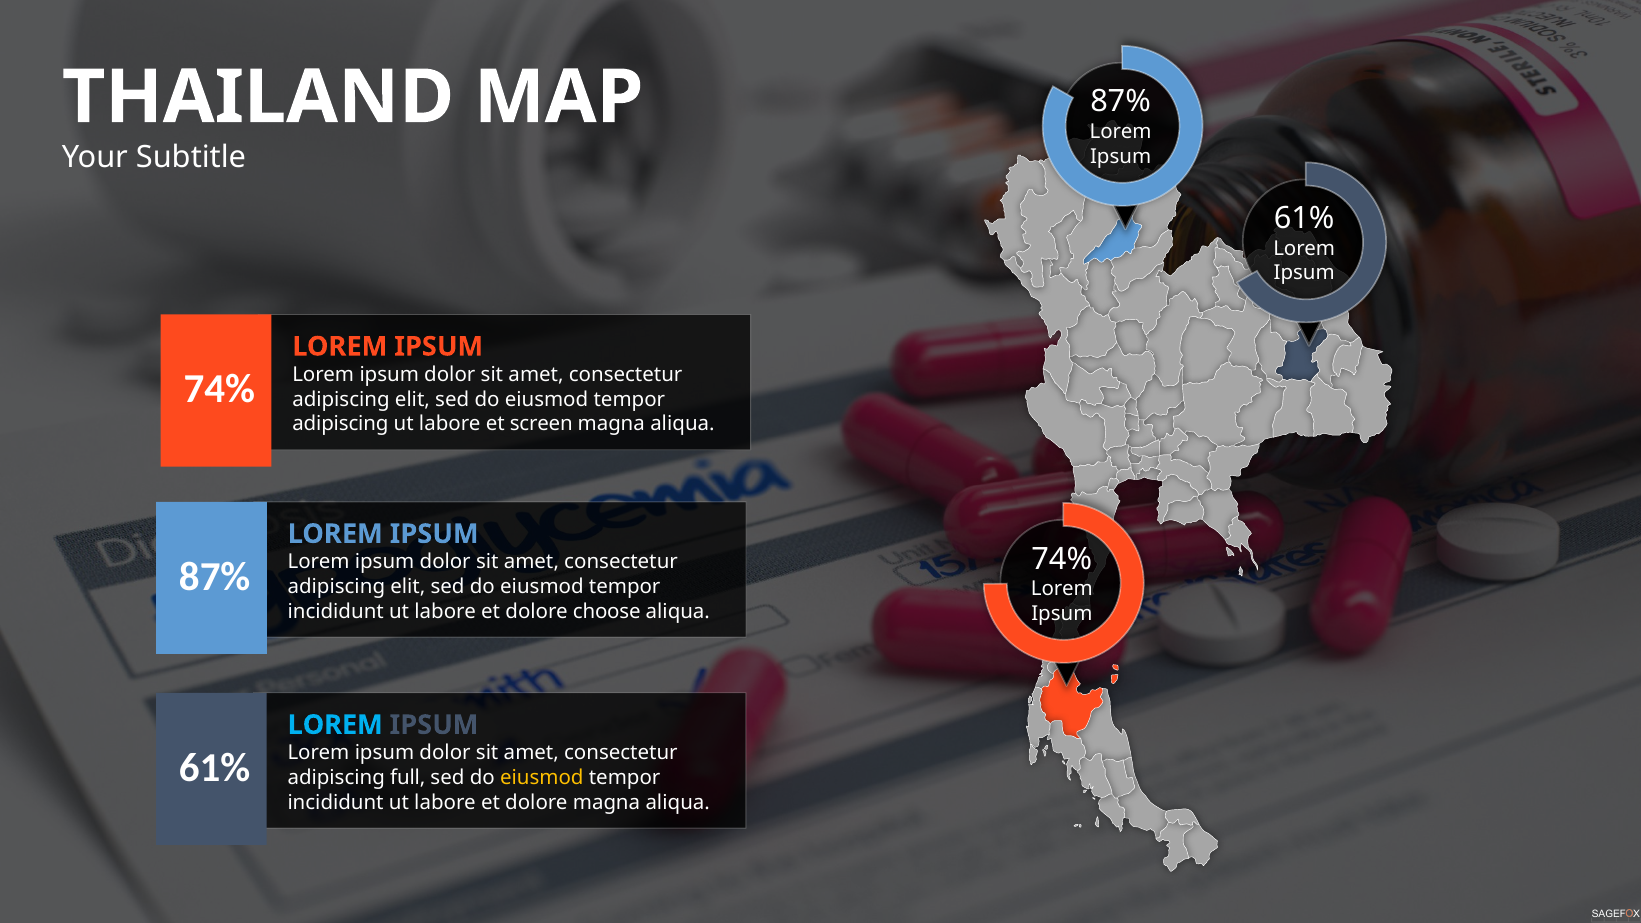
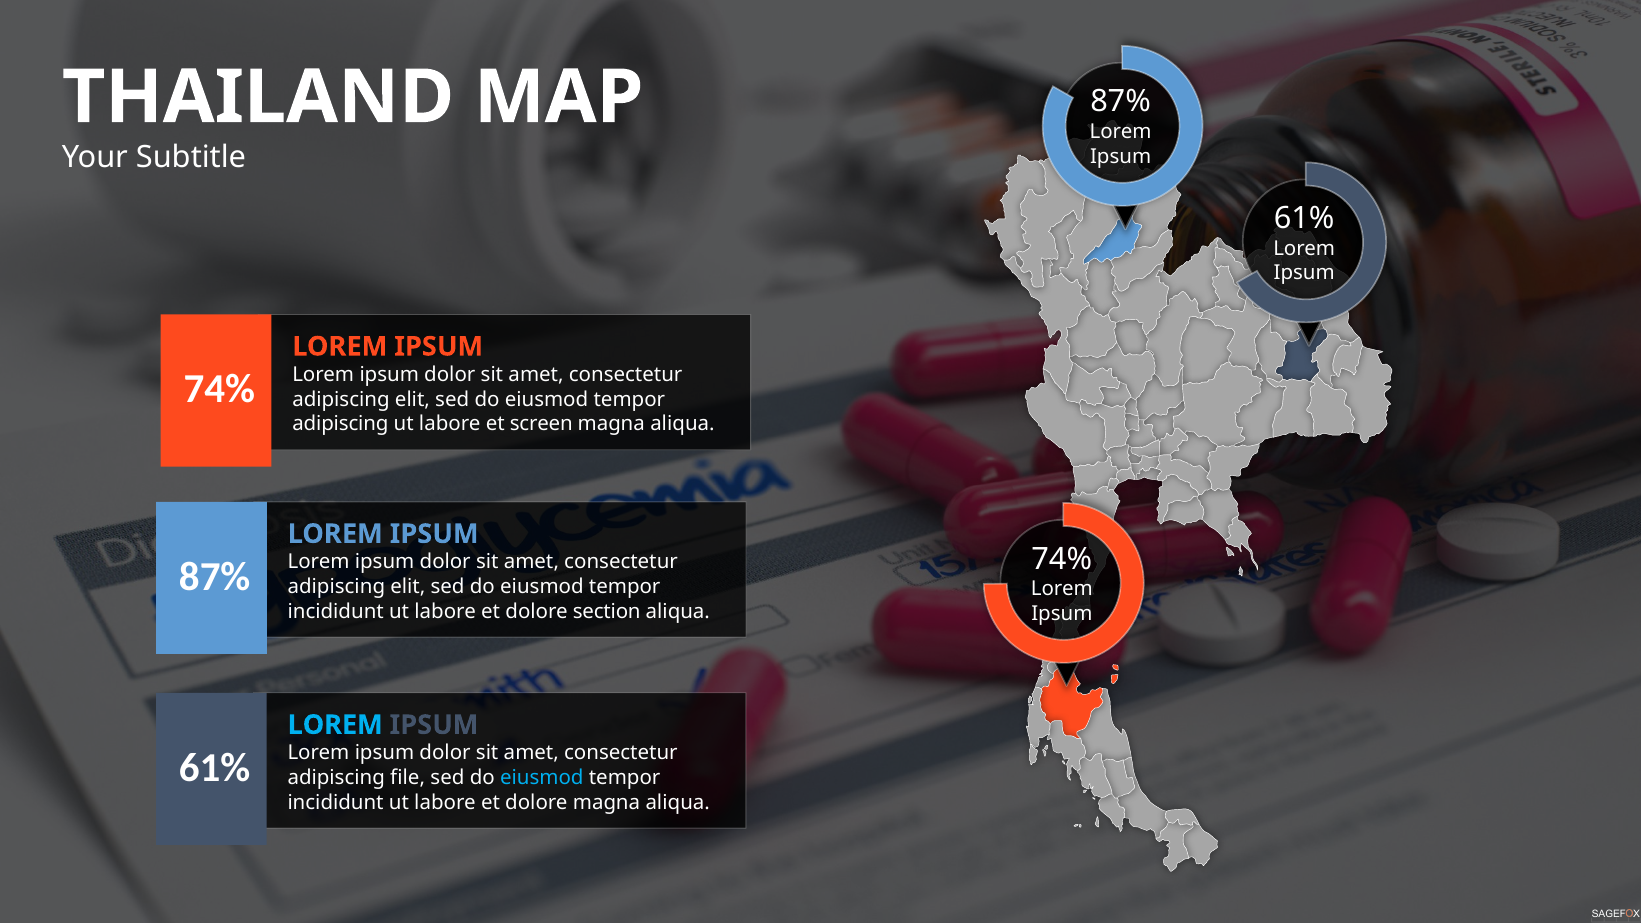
choose: choose -> section
full: full -> file
eiusmod at (542, 778) colour: yellow -> light blue
